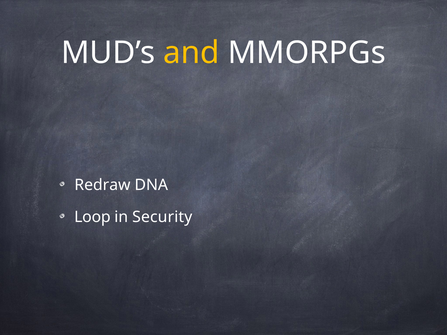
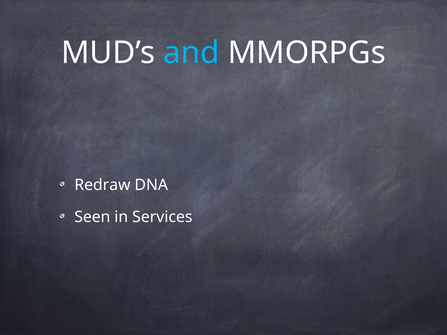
and colour: yellow -> light blue
Loop: Loop -> Seen
Security: Security -> Services
